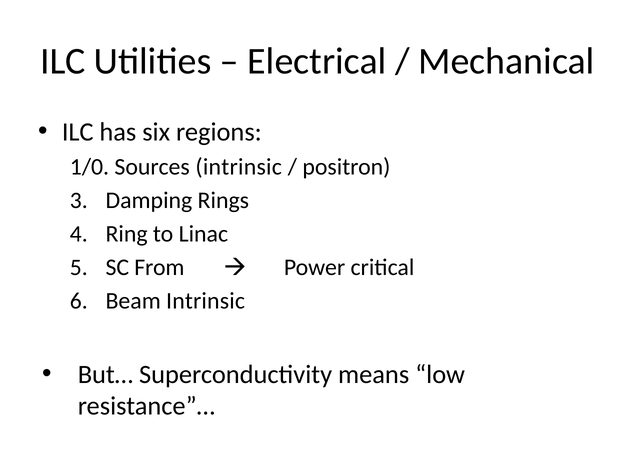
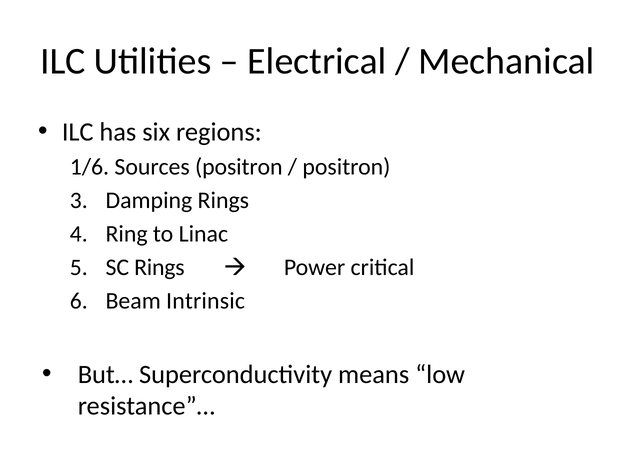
1/0: 1/0 -> 1/6
Sources intrinsic: intrinsic -> positron
SC From: From -> Rings
